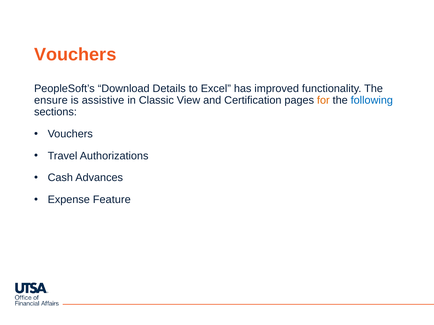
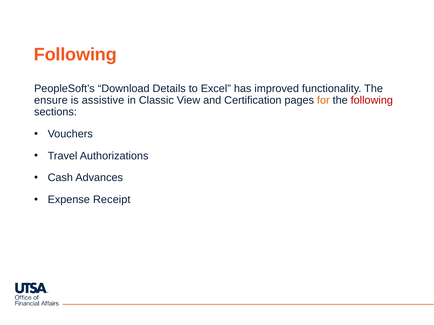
Vouchers at (75, 55): Vouchers -> Following
following at (372, 100) colour: blue -> red
Feature: Feature -> Receipt
